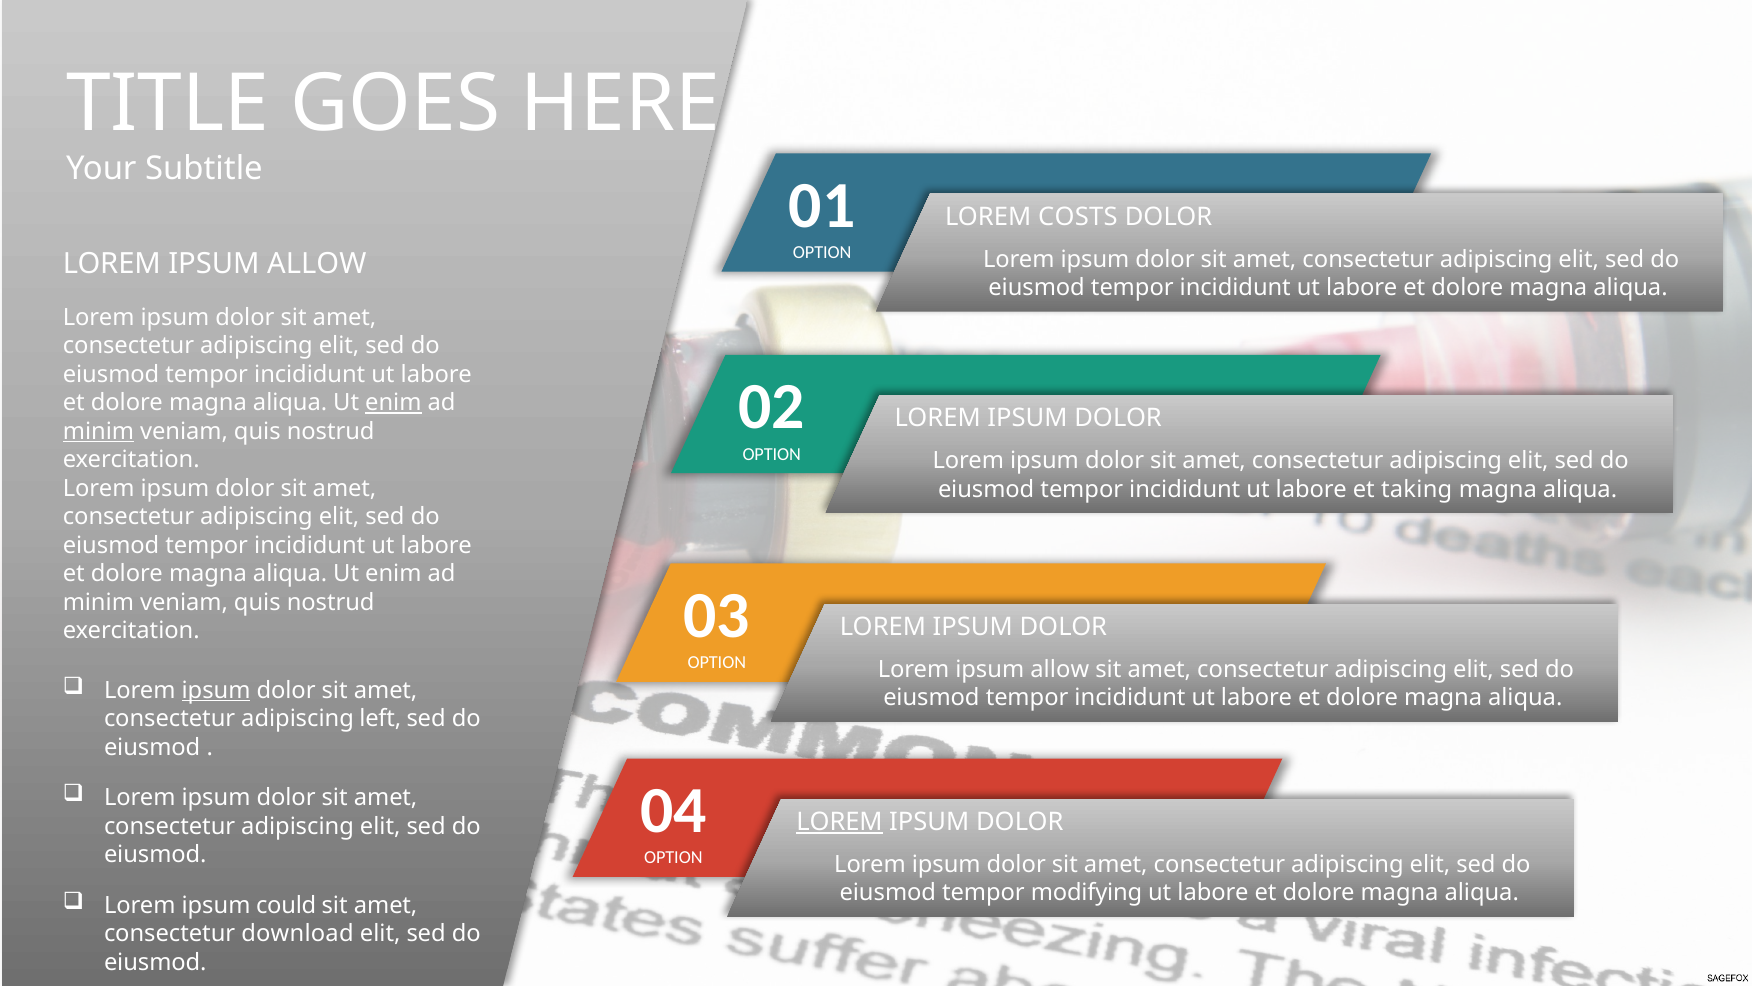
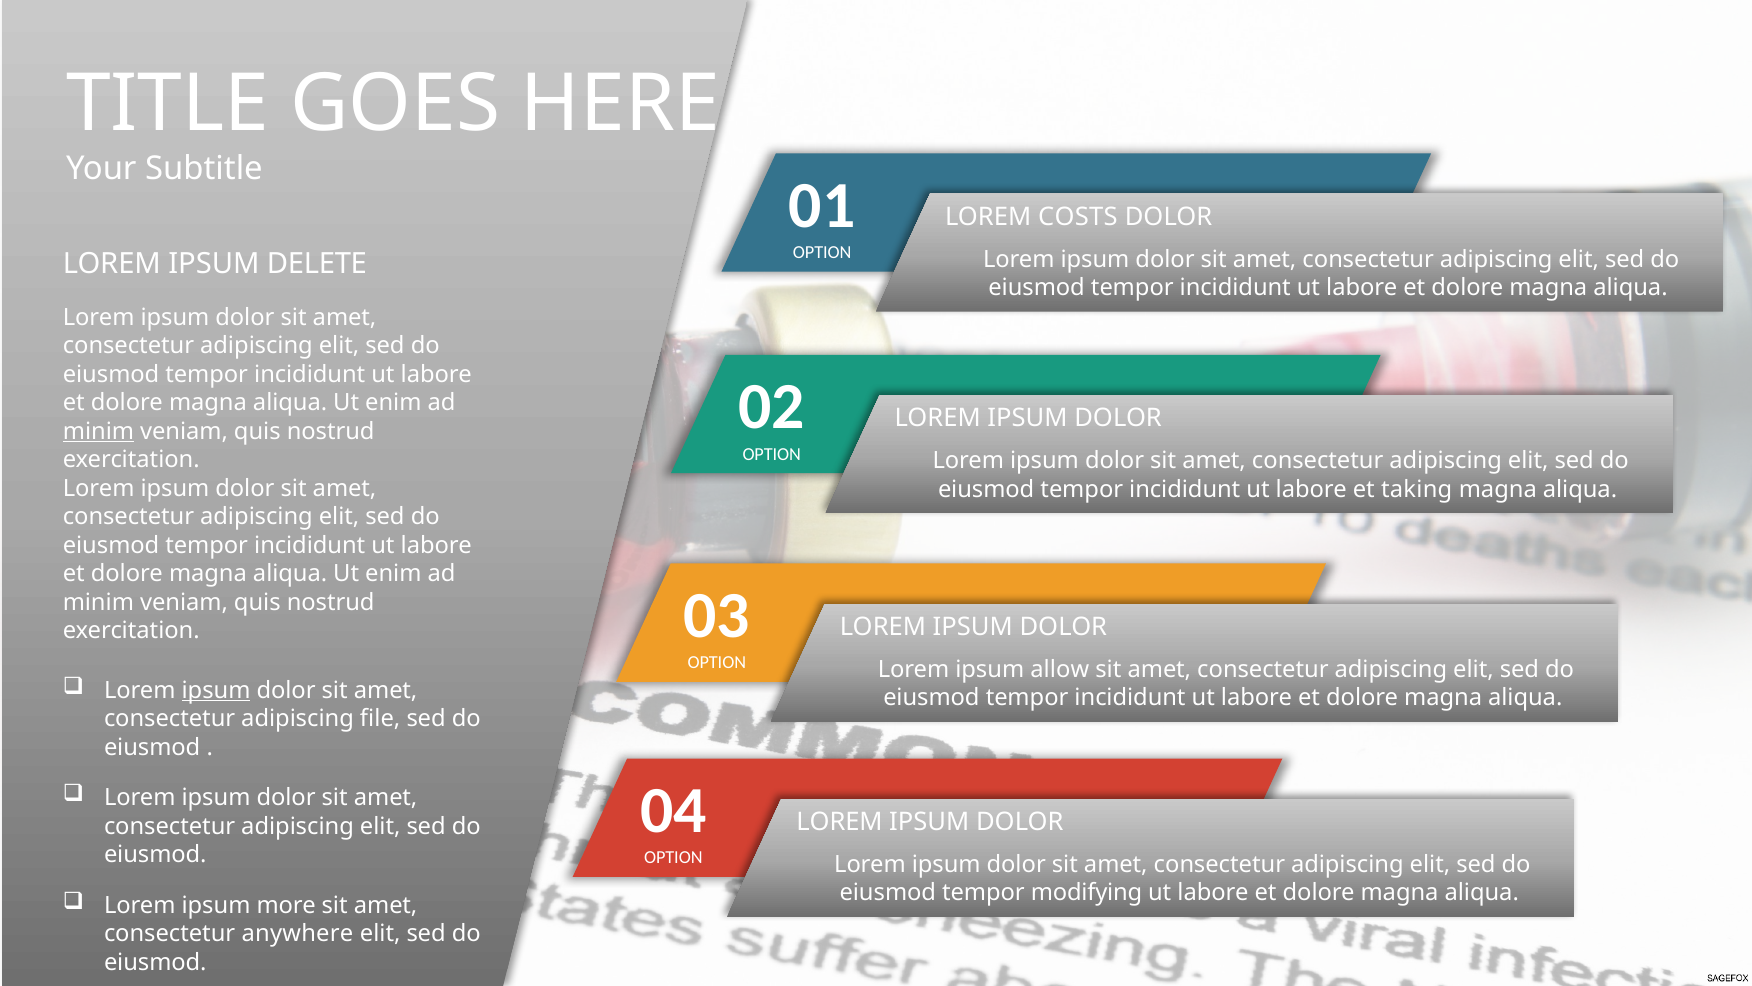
ALLOW at (317, 264): ALLOW -> DELETE
enim at (393, 403) underline: present -> none
left: left -> file
LOREM at (840, 822) underline: present -> none
could: could -> more
download: download -> anywhere
